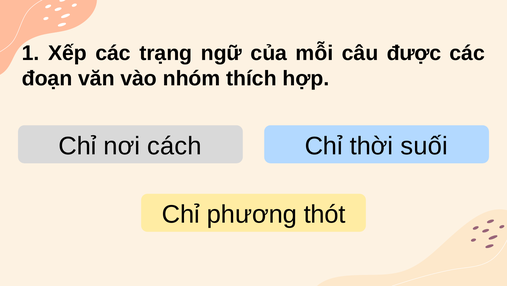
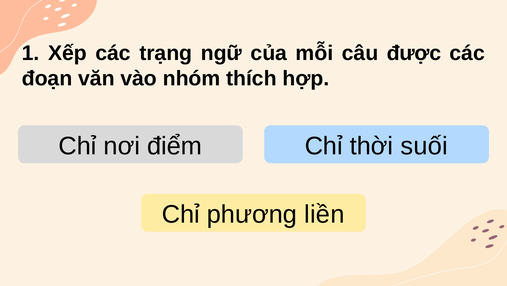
cách: cách -> điểm
thót: thót -> liền
